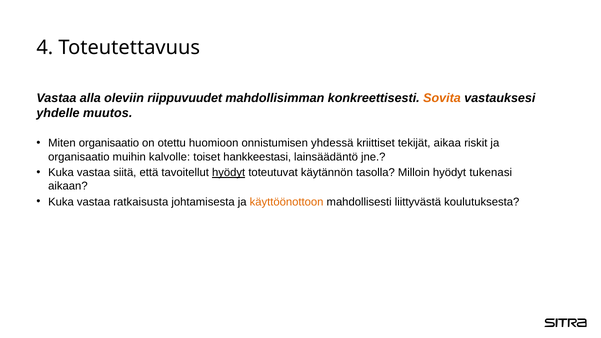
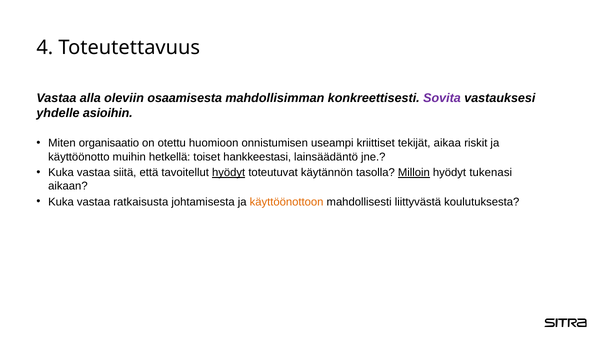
riippuvuudet: riippuvuudet -> osaamisesta
Sovita colour: orange -> purple
muutos: muutos -> asioihin
yhdessä: yhdessä -> useampi
organisaatio at (79, 157): organisaatio -> käyttöönotto
kalvolle: kalvolle -> hetkellä
Milloin underline: none -> present
